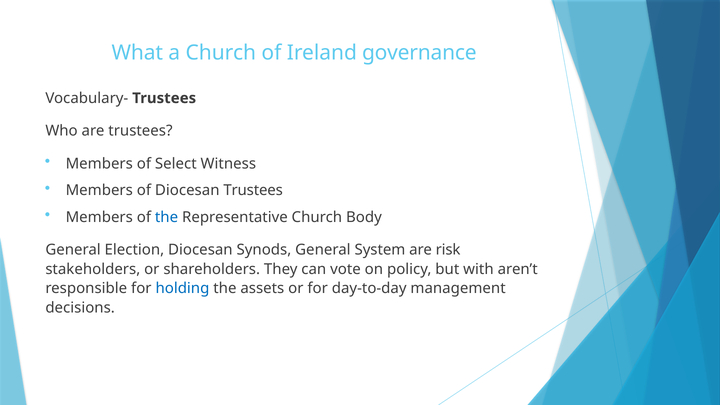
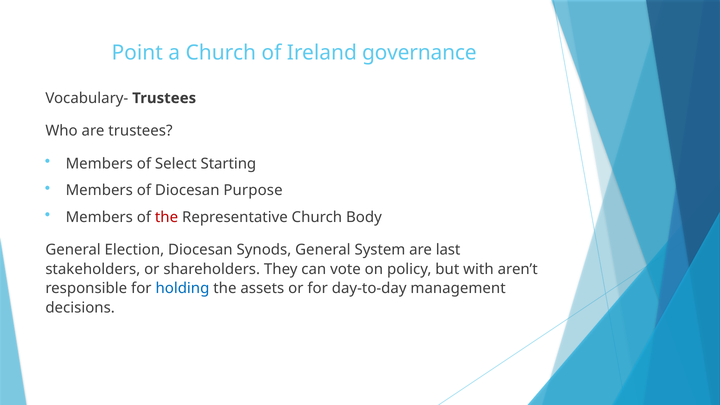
What: What -> Point
Witness: Witness -> Starting
Diocesan Trustees: Trustees -> Purpose
the at (167, 217) colour: blue -> red
risk: risk -> last
